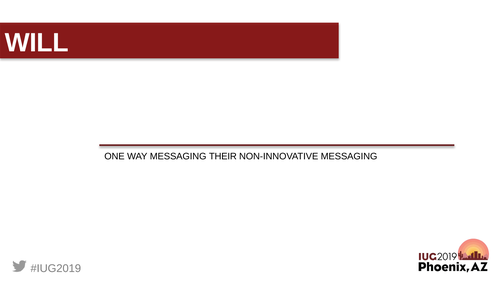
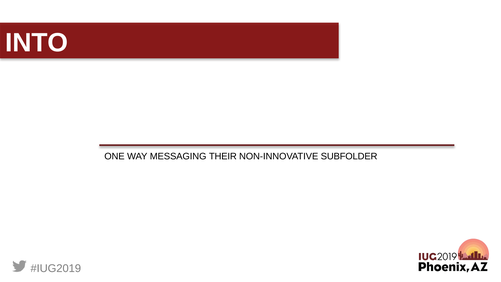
WILL: WILL -> INTO
NON-INNOVATIVE MESSAGING: MESSAGING -> SUBFOLDER
